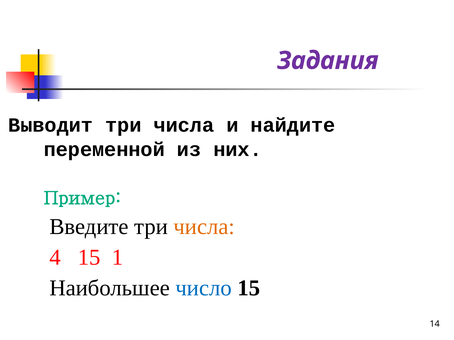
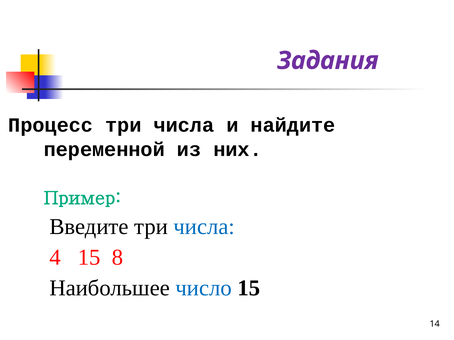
Выводит: Выводит -> Процесс
числа at (204, 227) colour: orange -> blue
1: 1 -> 8
